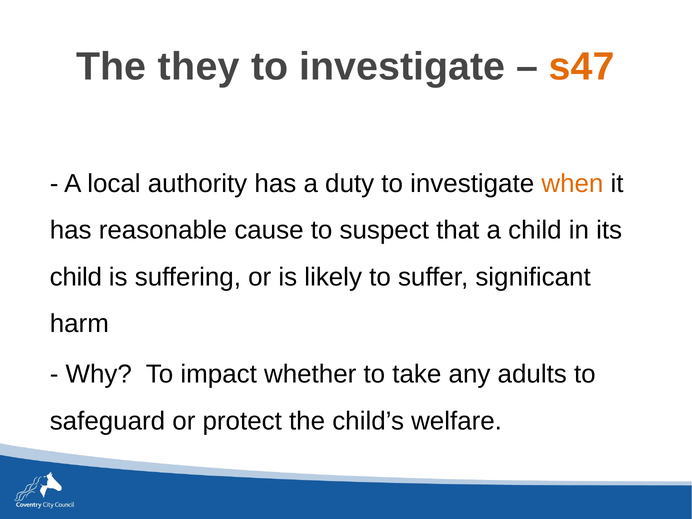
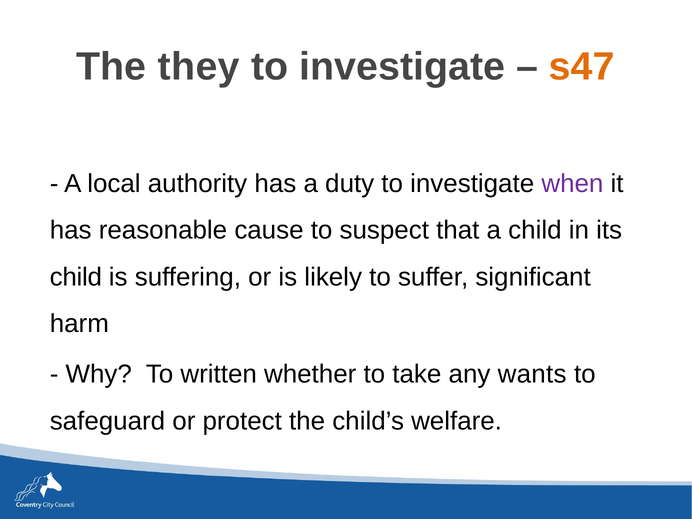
when colour: orange -> purple
impact: impact -> written
adults: adults -> wants
